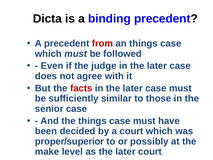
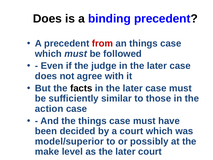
Dicta at (47, 19): Dicta -> Does
facts colour: red -> black
senior: senior -> action
proper/superior: proper/superior -> model/superior
